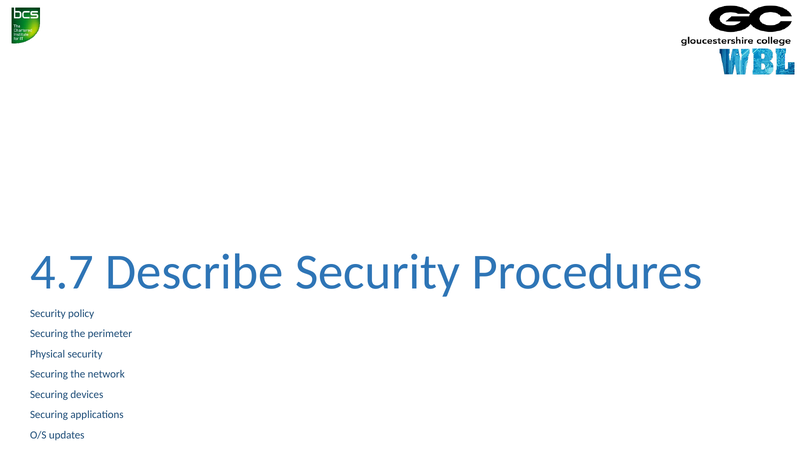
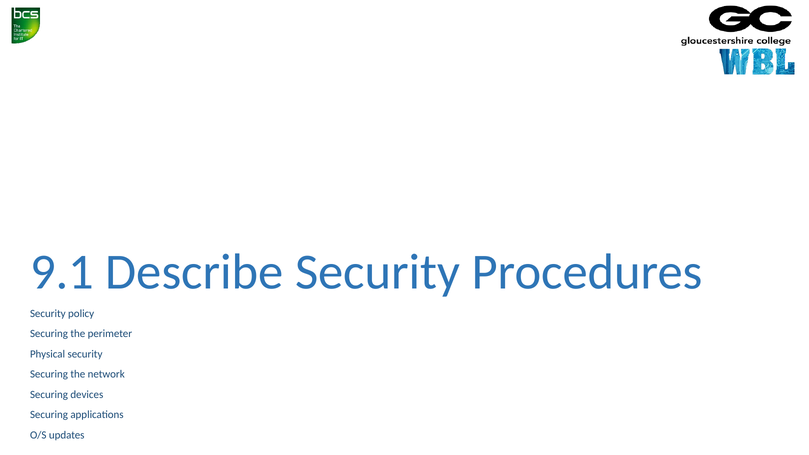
4.7: 4.7 -> 9.1
